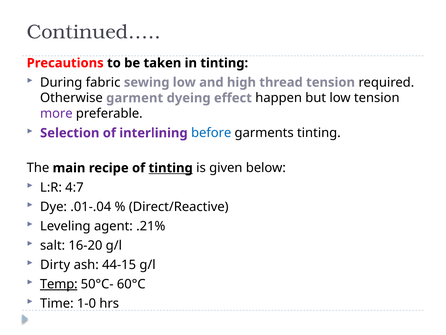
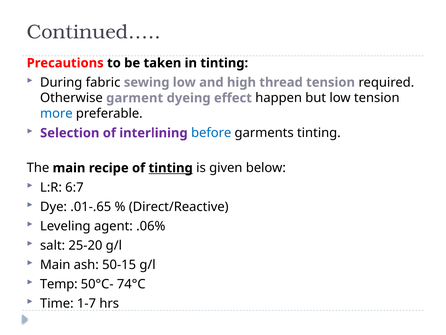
more colour: purple -> blue
4:7: 4:7 -> 6:7
.01-.04: .01-.04 -> .01-.65
.21%: .21% -> .06%
16-20: 16-20 -> 25-20
Dirty at (55, 264): Dirty -> Main
44-15: 44-15 -> 50-15
Temp underline: present -> none
60°C: 60°C -> 74°C
1-0: 1-0 -> 1-7
